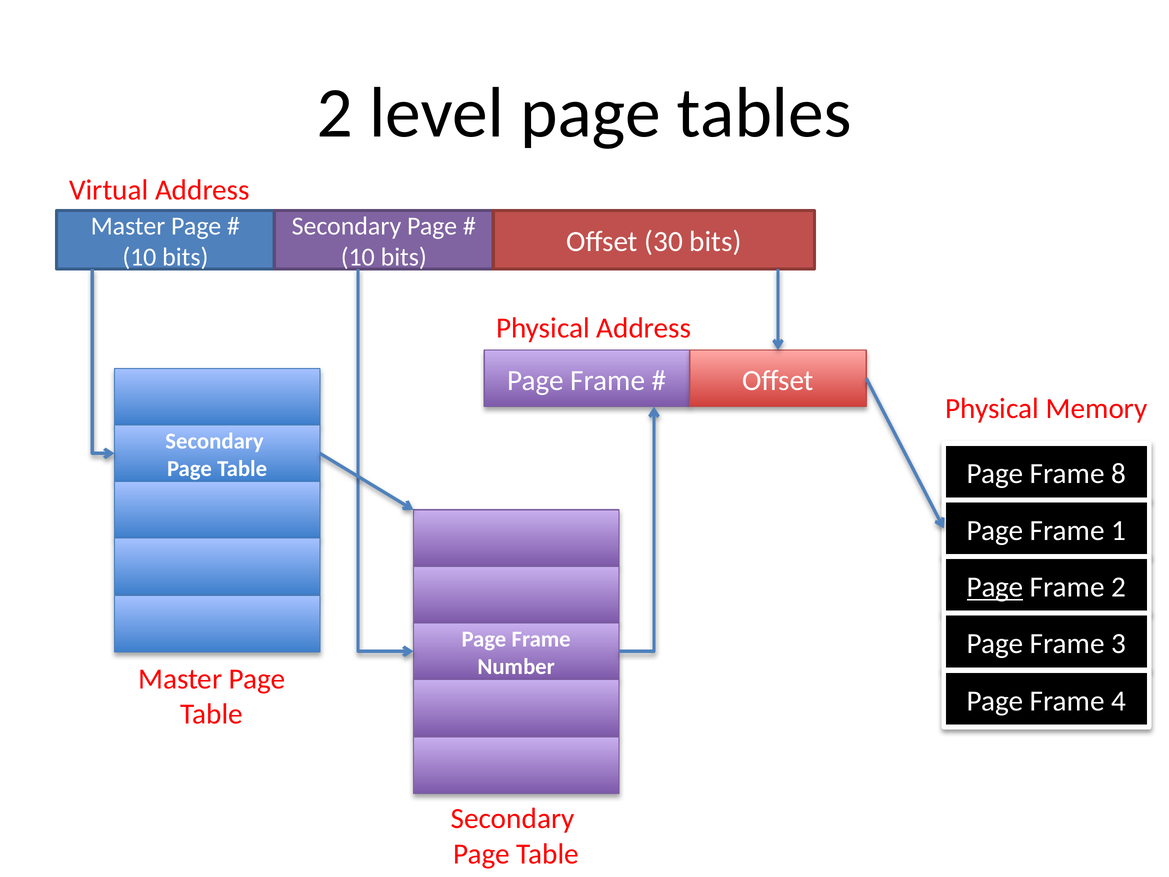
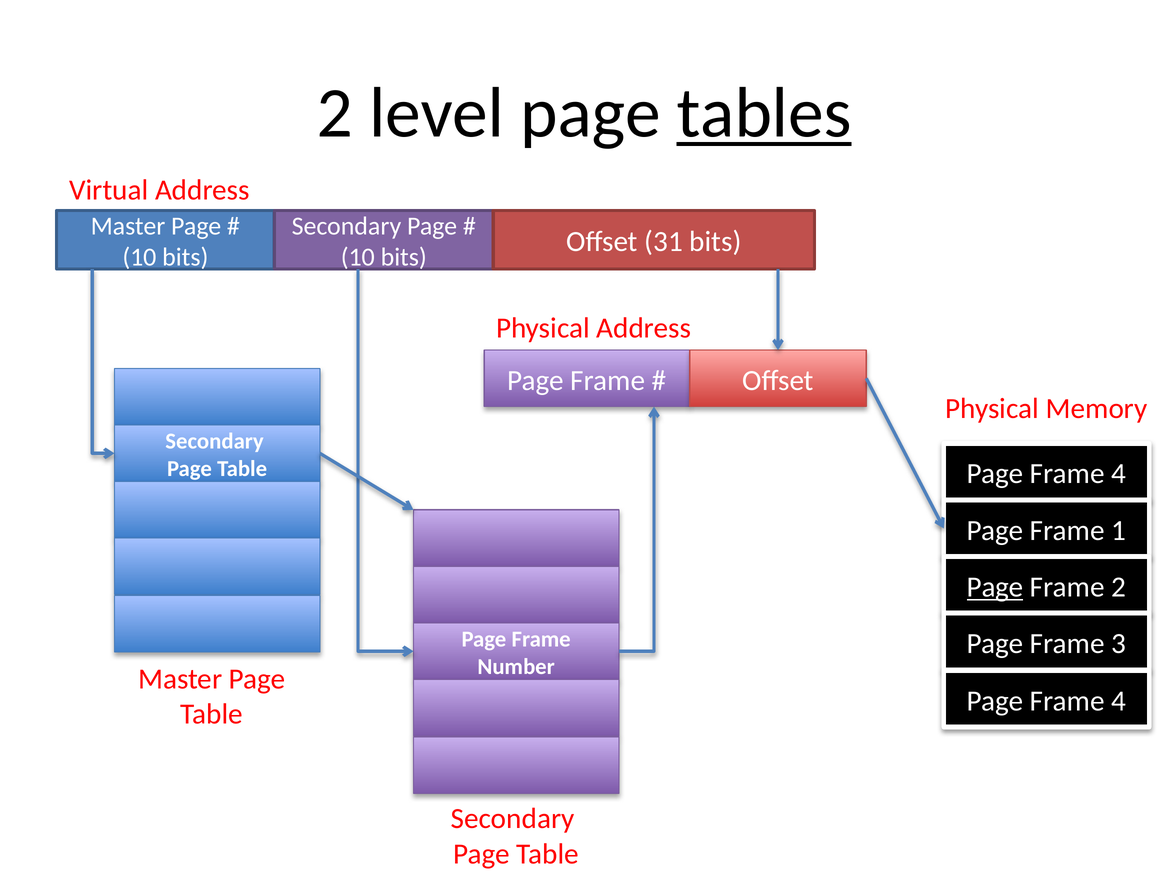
tables underline: none -> present
30: 30 -> 31
8 at (1119, 474): 8 -> 4
